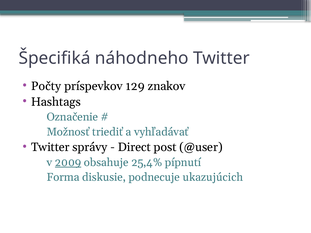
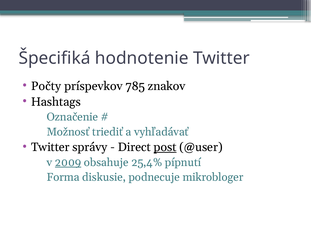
náhodneho: náhodneho -> hodnotenie
129: 129 -> 785
post underline: none -> present
ukazujúcich: ukazujúcich -> mikrobloger
